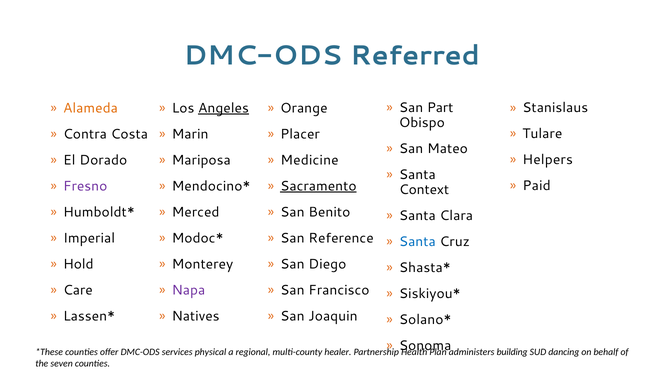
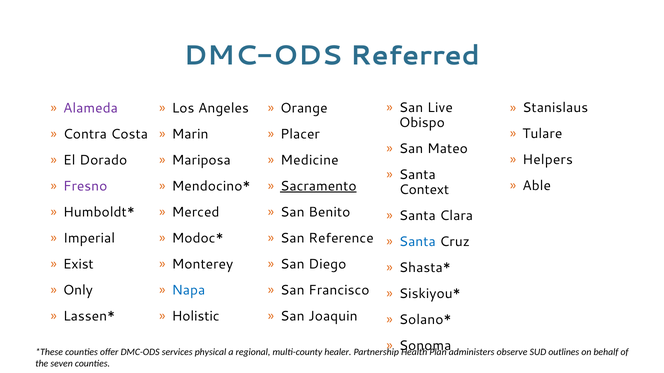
Part: Part -> Live
Alameda colour: orange -> purple
Angeles underline: present -> none
Paid: Paid -> Able
Hold: Hold -> Exist
Care: Care -> Only
Napa colour: purple -> blue
Natives: Natives -> Holistic
building: building -> observe
dancing: dancing -> outlines
